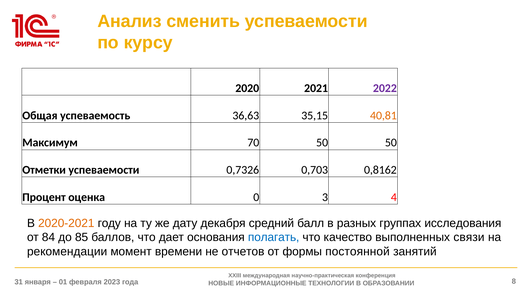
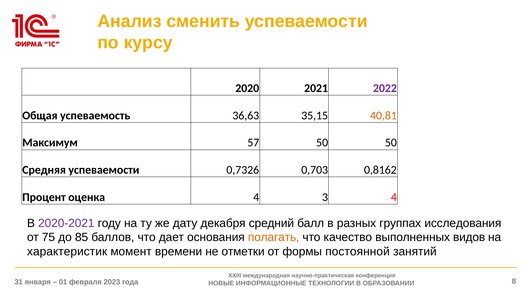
70: 70 -> 57
Отметки: Отметки -> Средняя
оценка 0: 0 -> 4
2020-2021 colour: orange -> purple
84: 84 -> 75
полагать colour: blue -> orange
связи: связи -> видов
рекомендации: рекомендации -> характеристик
отчетов: отчетов -> отметки
